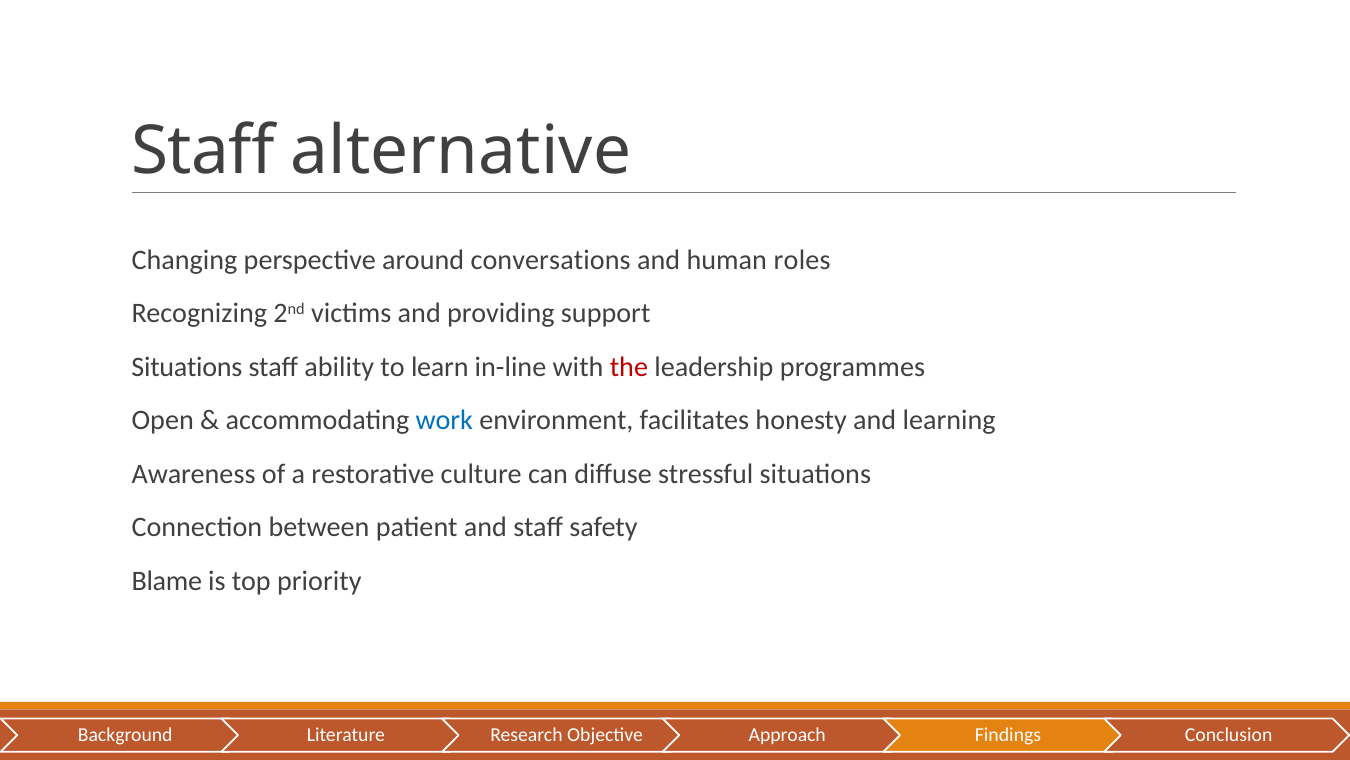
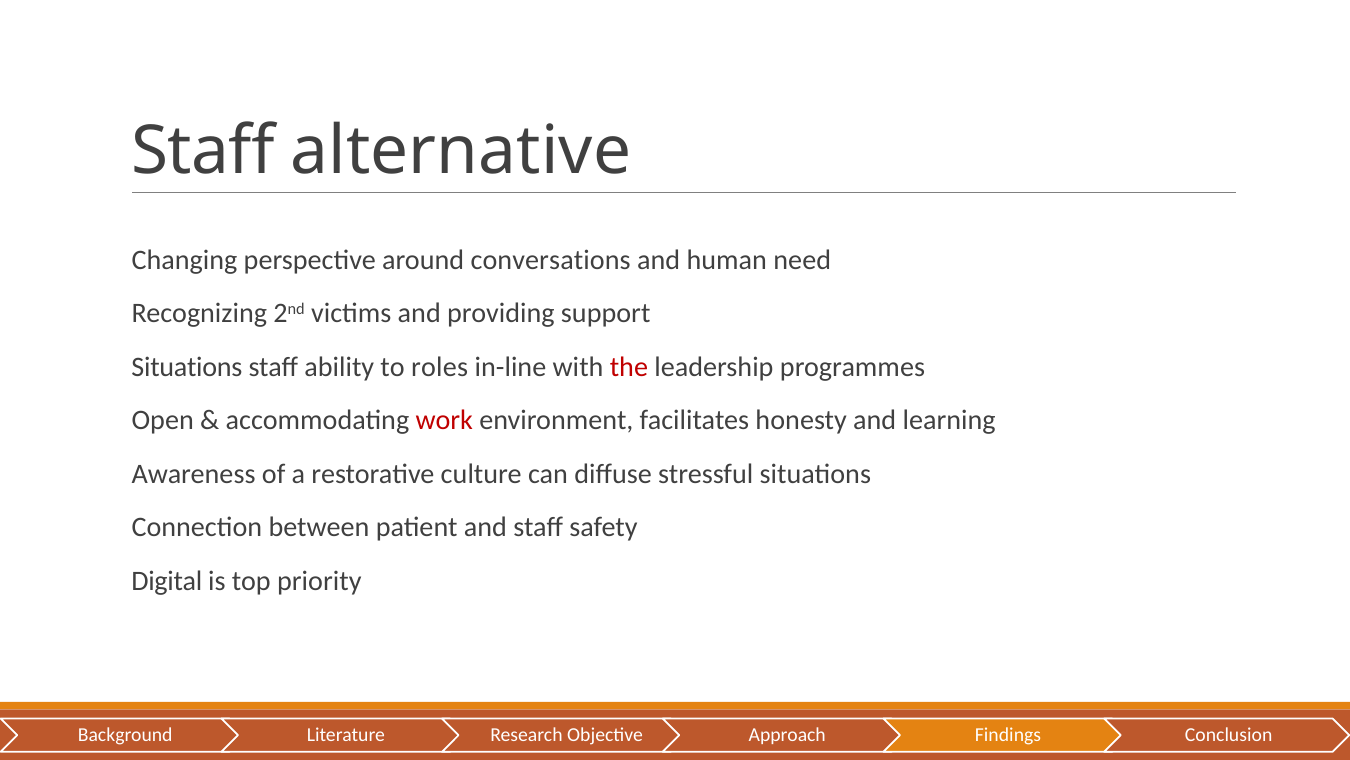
roles: roles -> need
learn: learn -> roles
work colour: blue -> red
Blame: Blame -> Digital
